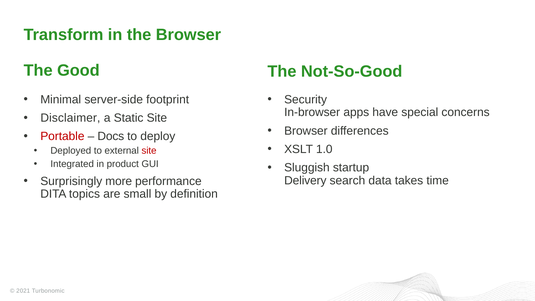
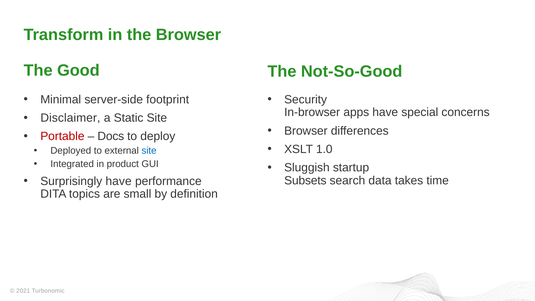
site at (149, 151) colour: red -> blue
Delivery: Delivery -> Subsets
Surprisingly more: more -> have
